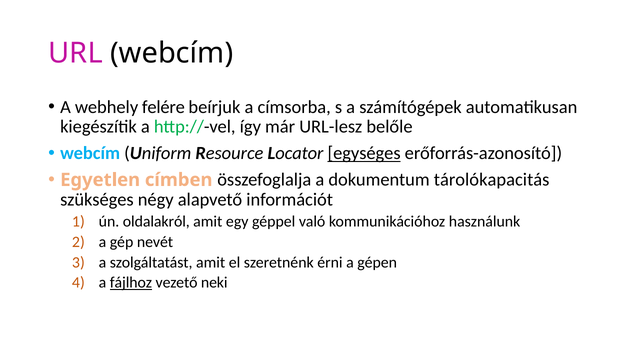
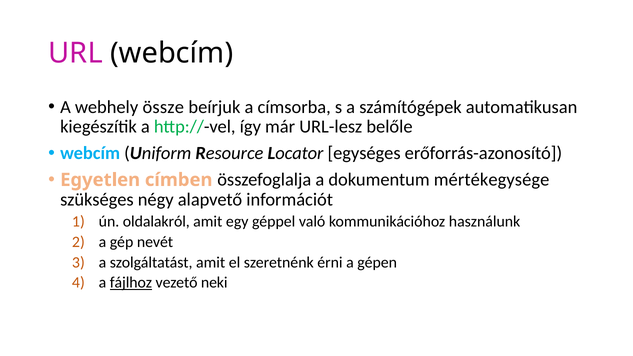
felére: felére -> össze
egységes underline: present -> none
tárolókapacitás: tárolókapacitás -> mértékegysége
